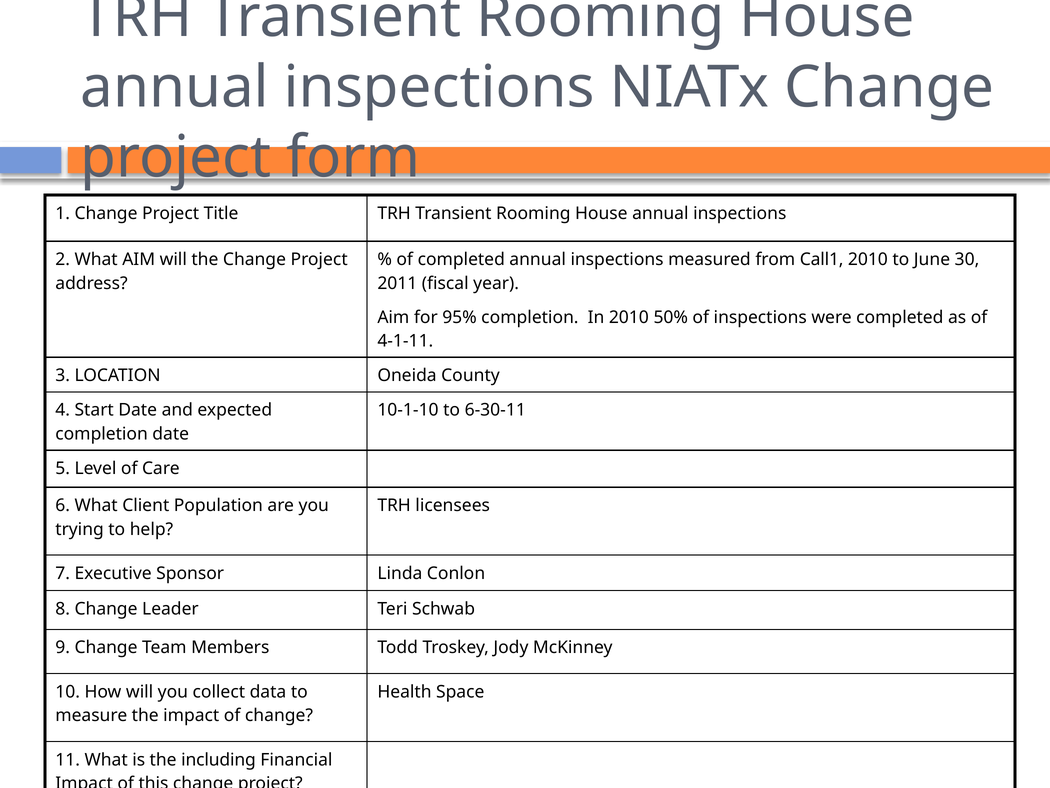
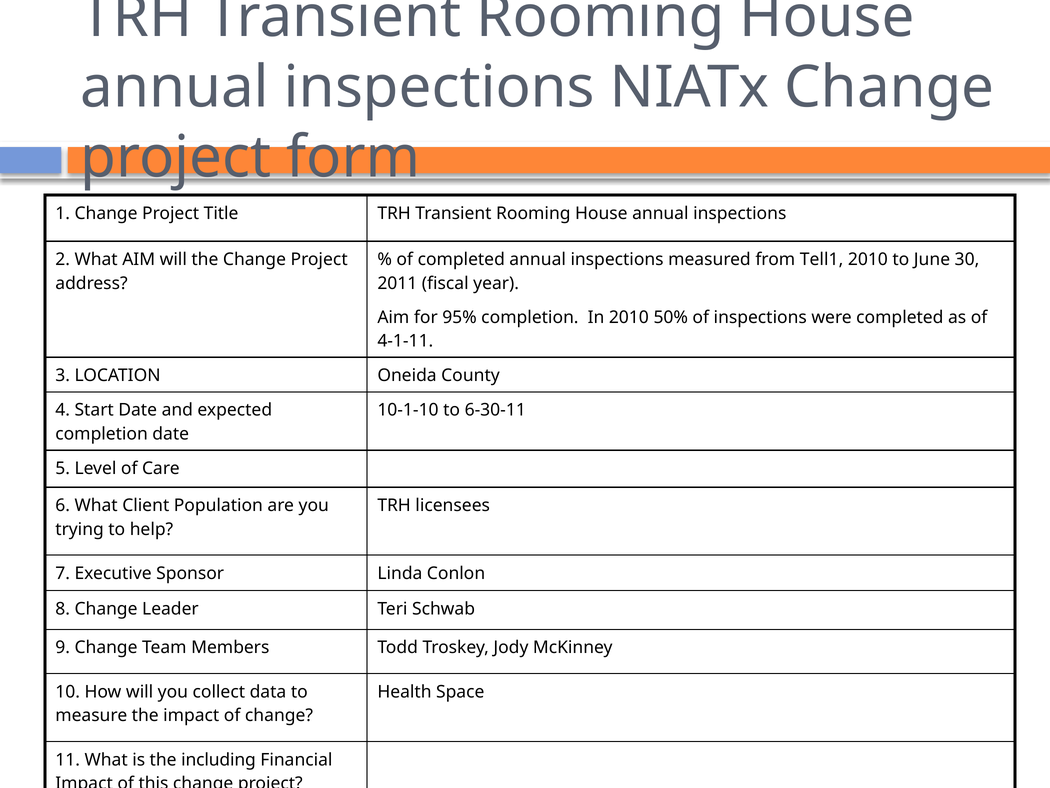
Call1: Call1 -> Tell1
